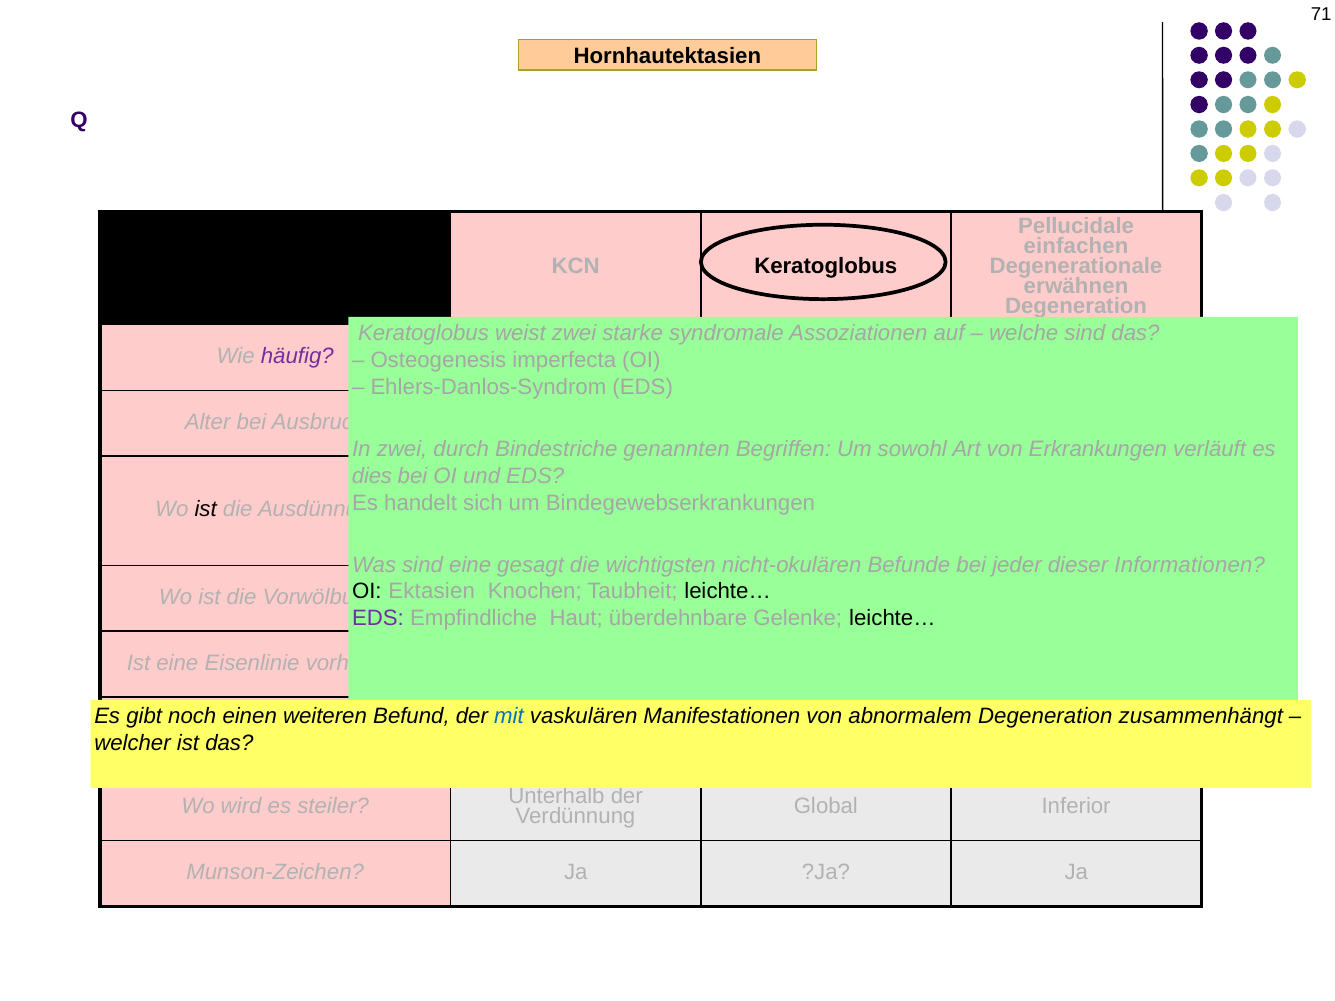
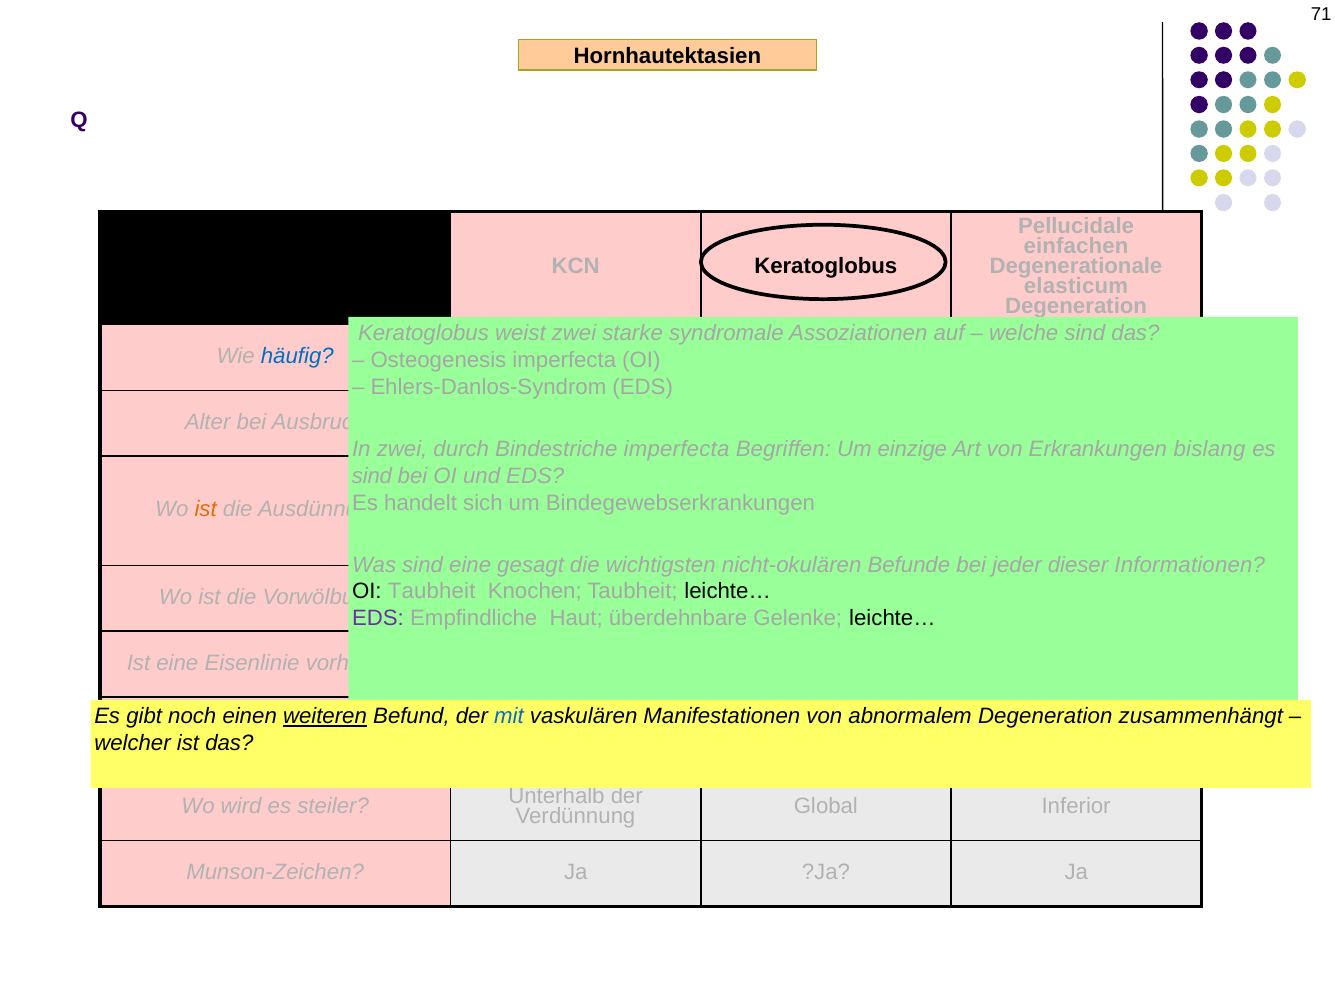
erwähnen: erwähnen -> elasticum
häufig at (297, 356) colour: purple -> blue
Bindestriche genannten: genannten -> imperfecta
Um sowohl: sowohl -> einzige
verläuft: verläuft -> bislang
dies at (372, 476): dies -> sind
ist at (206, 510) colour: black -> orange
Ektasien at (432, 592): Ektasien -> Taubheit
weiteren underline: none -> present
